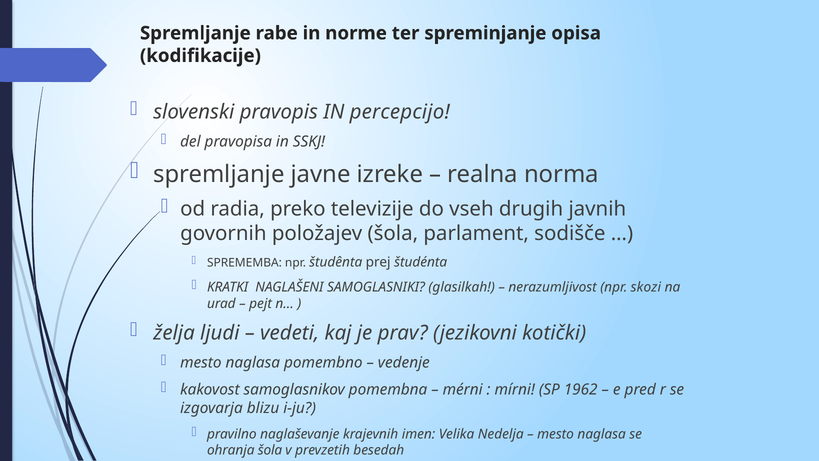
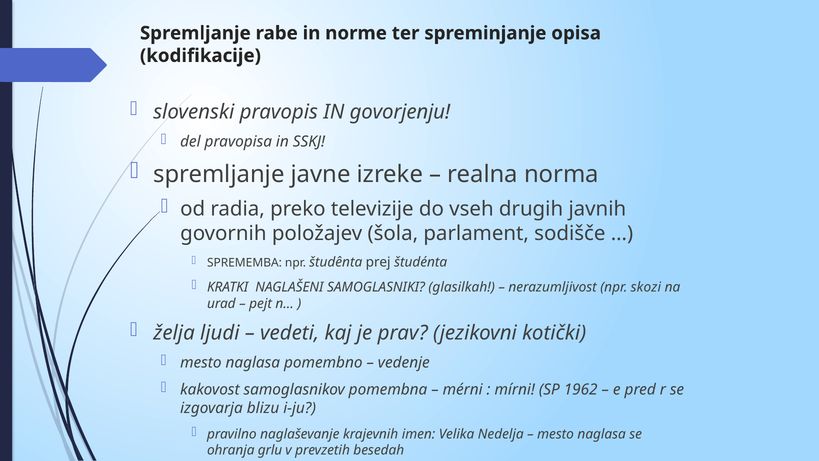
percepcijo: percepcijo -> govorjenju
ohranja šola: šola -> grlu
